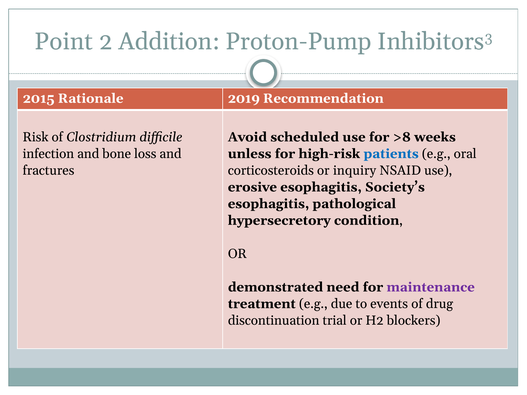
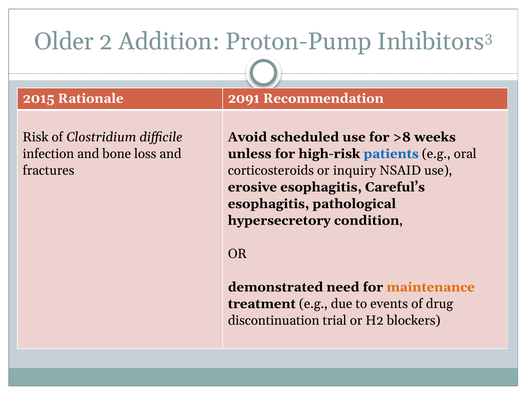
Point: Point -> Older
2019: 2019 -> 2091
Society’s: Society’s -> Careful’s
maintenance colour: purple -> orange
